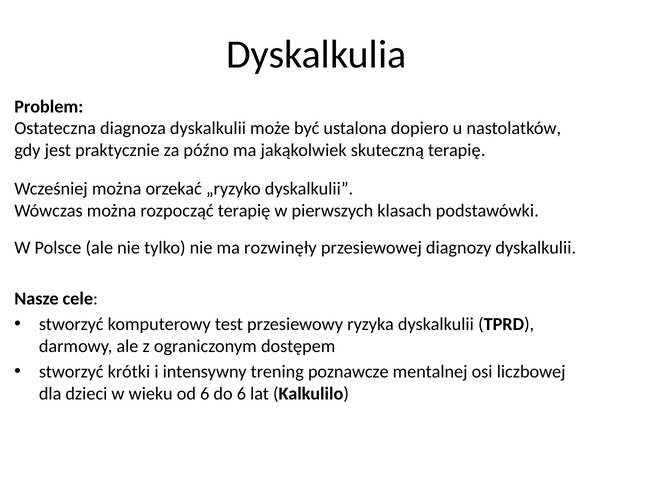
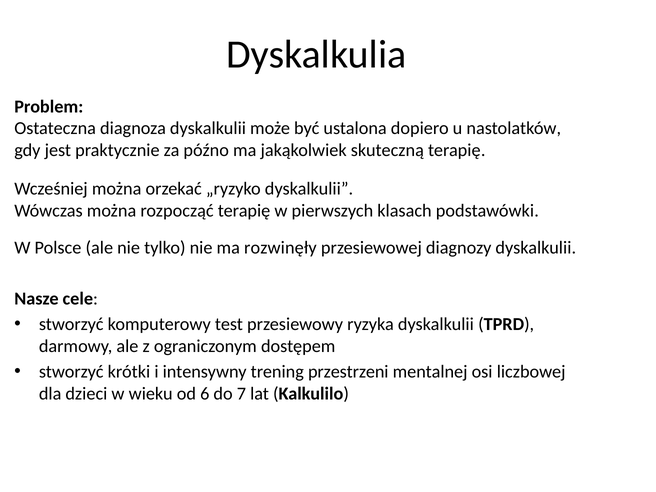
poznawcze: poznawcze -> przestrzeni
do 6: 6 -> 7
